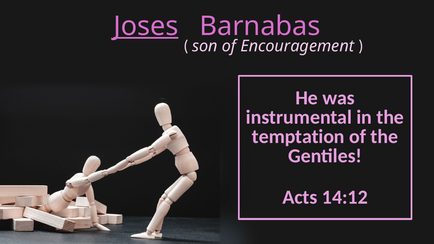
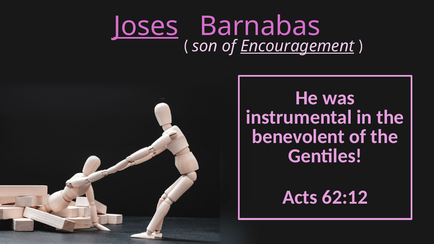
Encouragement underline: none -> present
temptation: temptation -> benevolent
14:12: 14:12 -> 62:12
